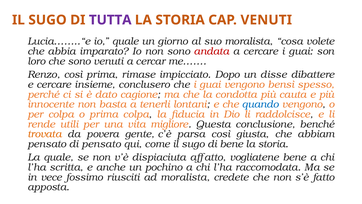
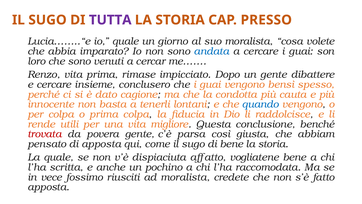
CAP VENUTI: VENUTI -> PRESSO
andata colour: red -> blue
Renzo così: così -> vita
un disse: disse -> gente
trovata colour: orange -> red
di pensato: pensato -> apposta
